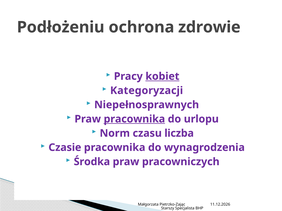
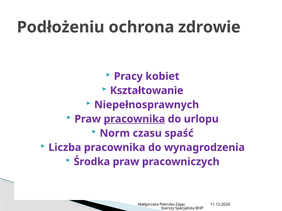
kobiet underline: present -> none
Kategoryzacji: Kategoryzacji -> Kształtowanie
liczba: liczba -> spaść
Czasie: Czasie -> Liczba
